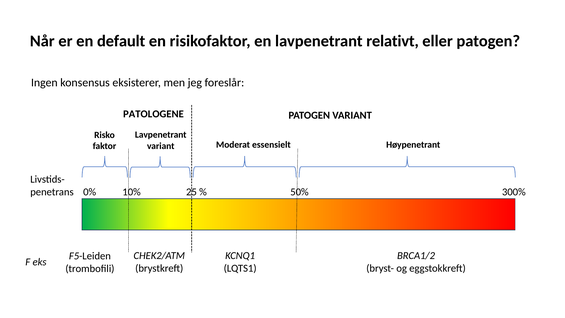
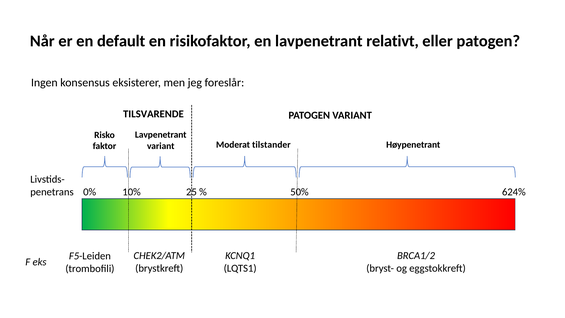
PATOLOGENE: PATOLOGENE -> TILSVARENDE
essensielt: essensielt -> tilstander
300%: 300% -> 624%
